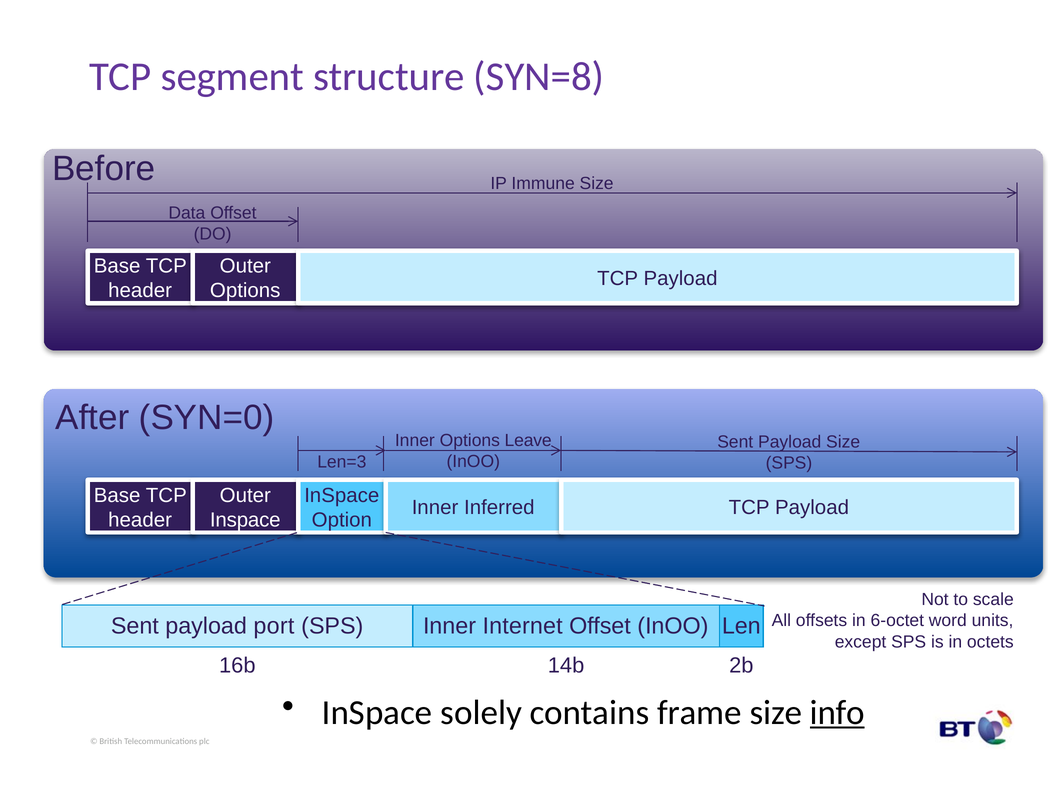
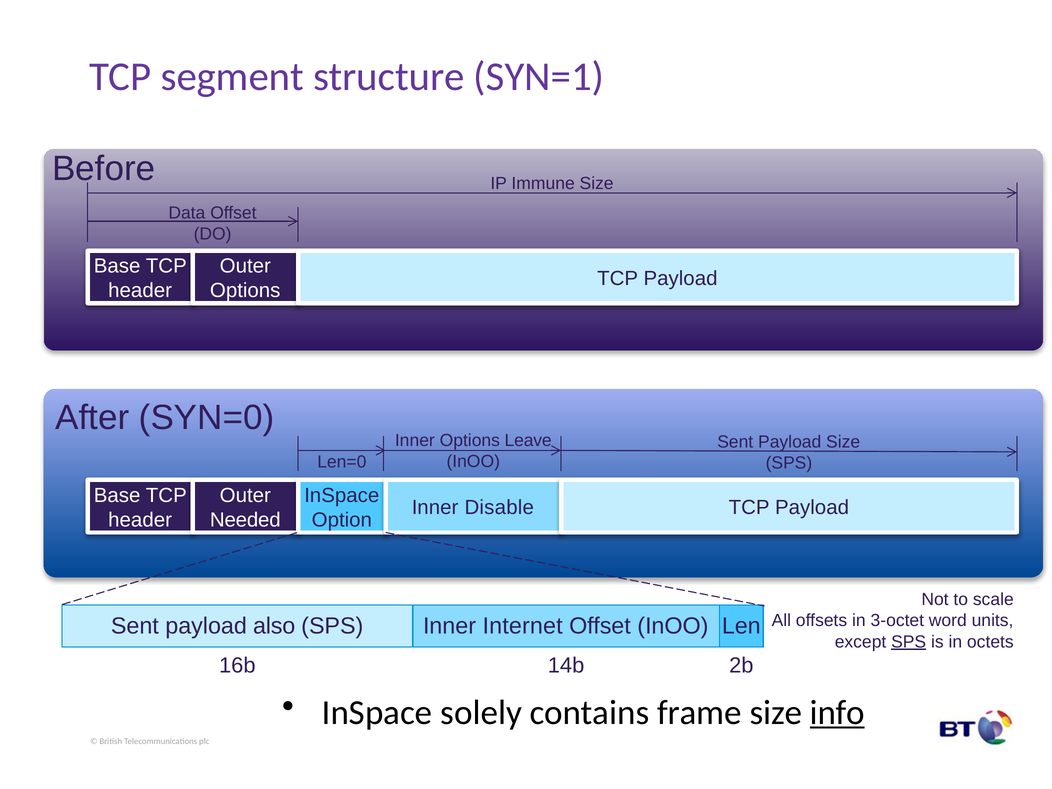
SYN=8: SYN=8 -> SYN=1
Len=3: Len=3 -> Len=0
Inferred: Inferred -> Disable
Inspace at (245, 520): Inspace -> Needed
6-octet: 6-octet -> 3-octet
port: port -> also
SPS at (909, 642) underline: none -> present
